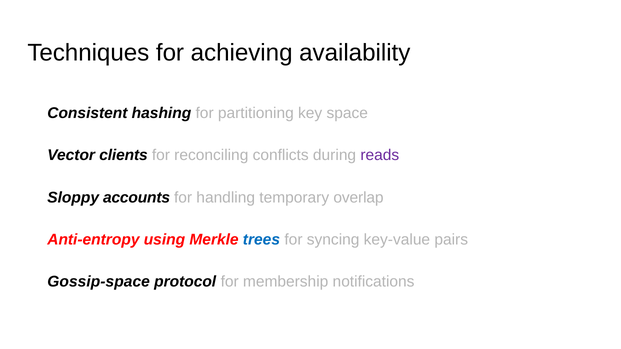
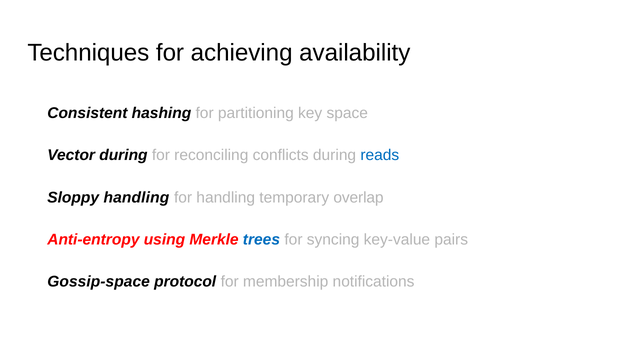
Vector clients: clients -> during
reads colour: purple -> blue
Sloppy accounts: accounts -> handling
